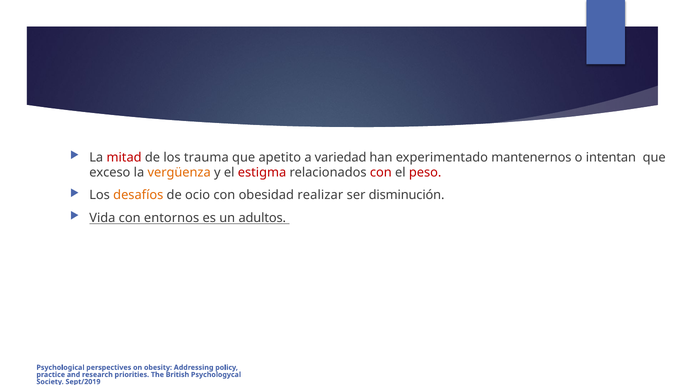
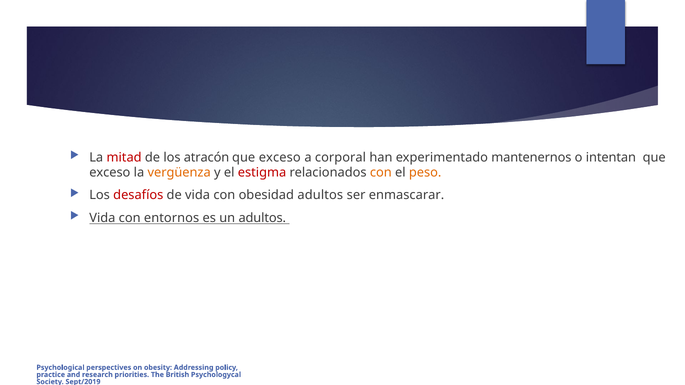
trauma: trauma -> atracón
apetito at (280, 157): apetito -> exceso
variedad: variedad -> corporal
con at (381, 173) colour: red -> orange
peso colour: red -> orange
desafíos colour: orange -> red
de ocio: ocio -> vida
obesidad realizar: realizar -> adultos
disminución: disminución -> enmascarar
